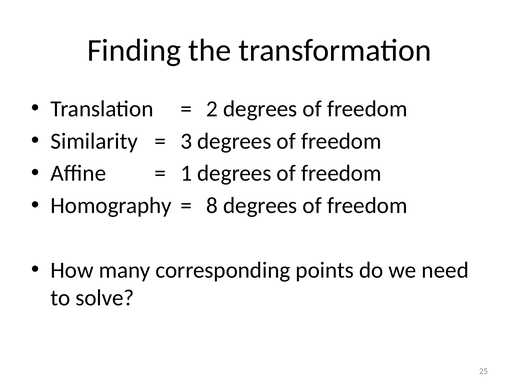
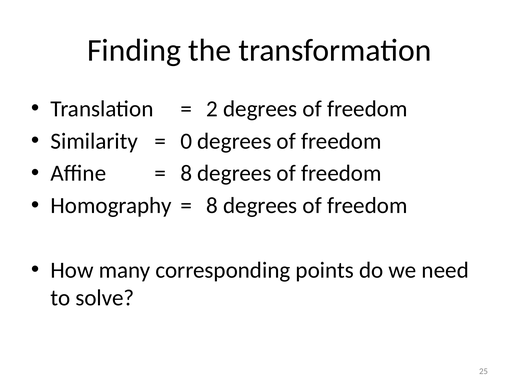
3: 3 -> 0
1 at (186, 173): 1 -> 8
